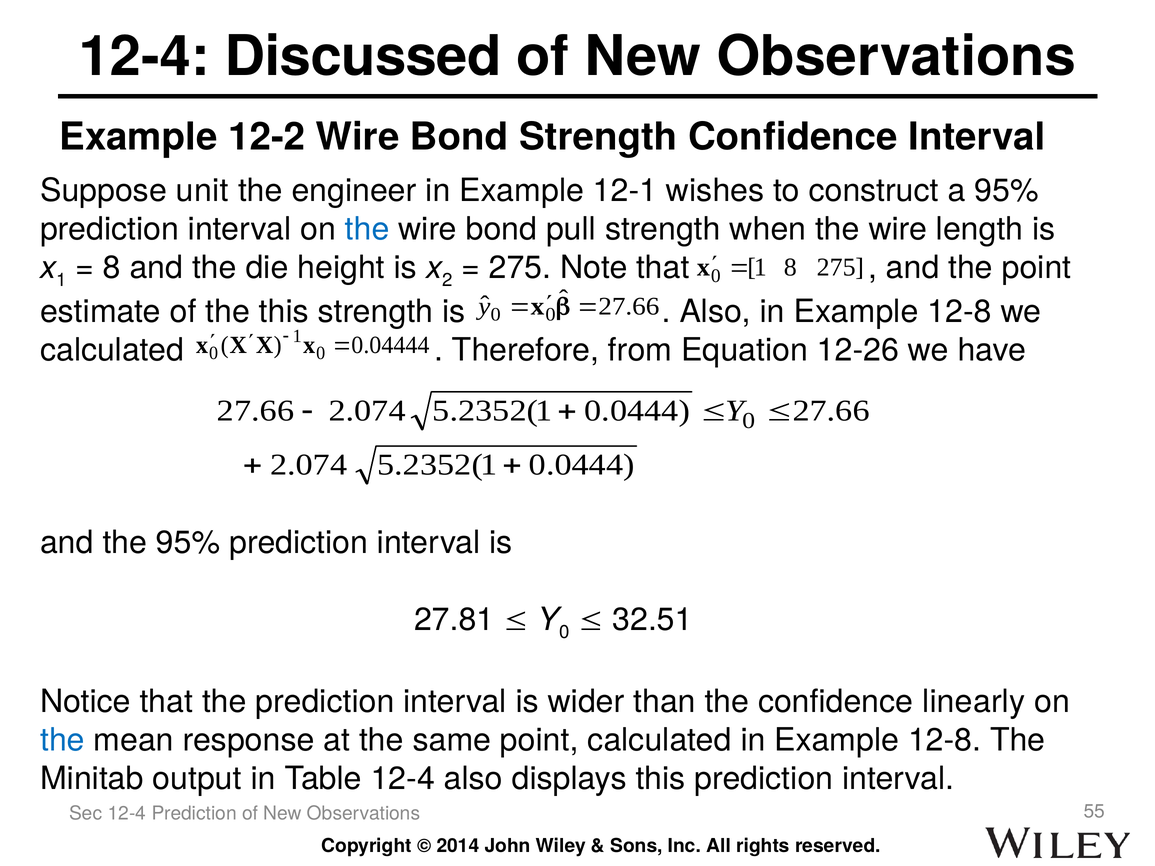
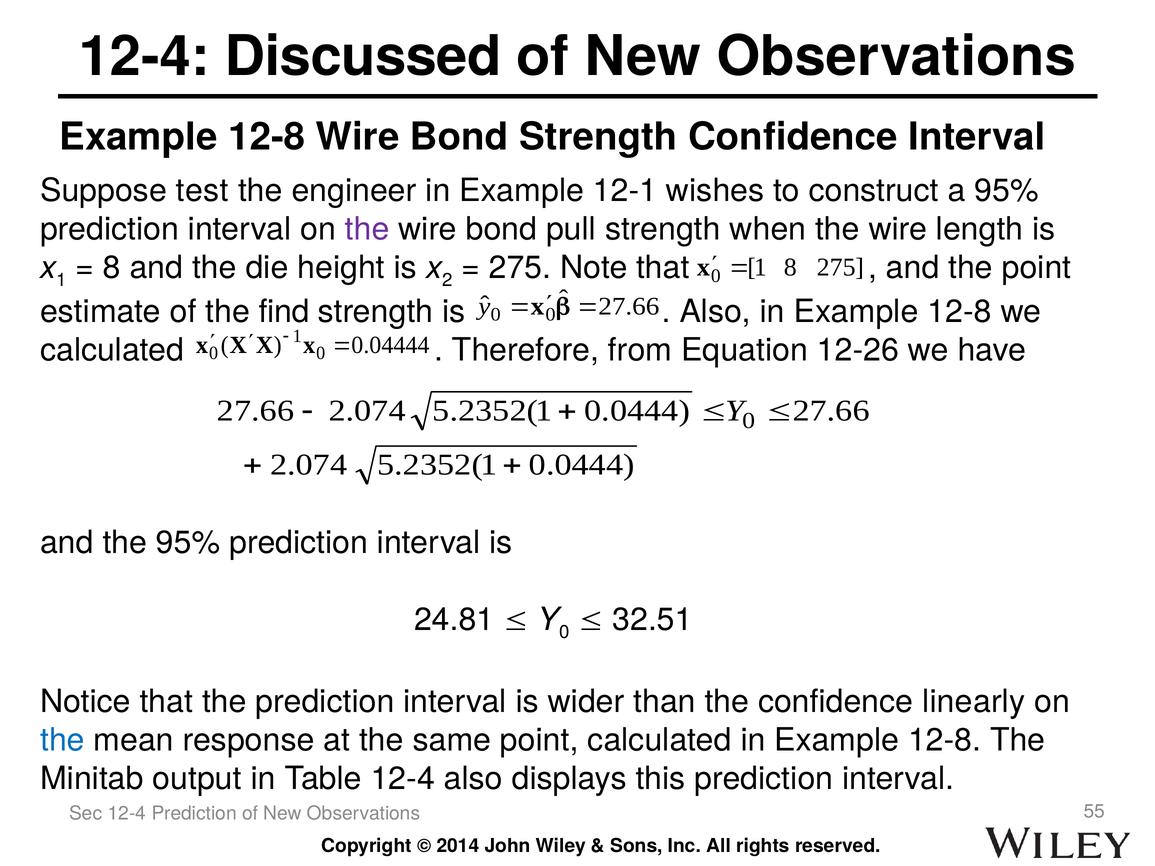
12-2 at (267, 137): 12-2 -> 12-8
unit: unit -> test
the at (367, 229) colour: blue -> purple
the this: this -> find
27.81: 27.81 -> 24.81
